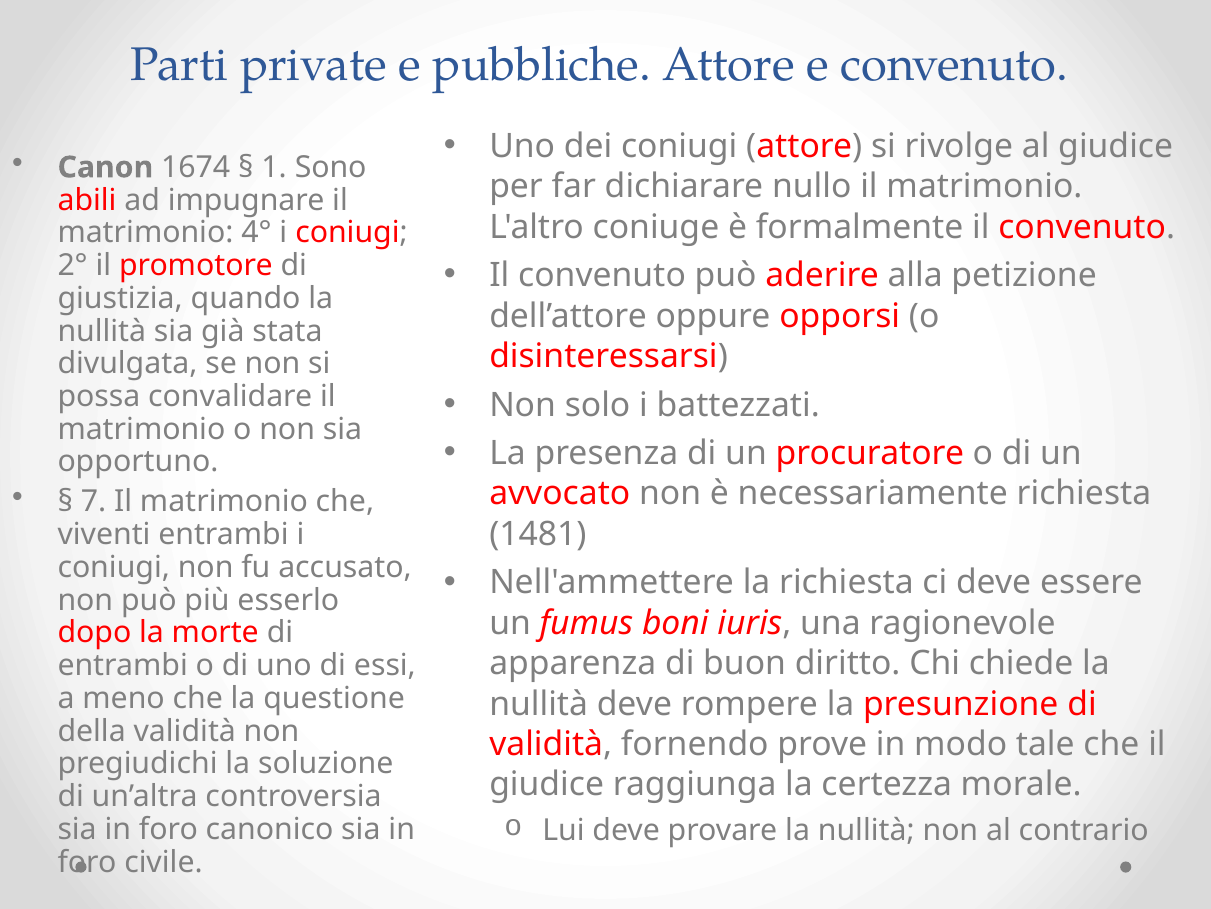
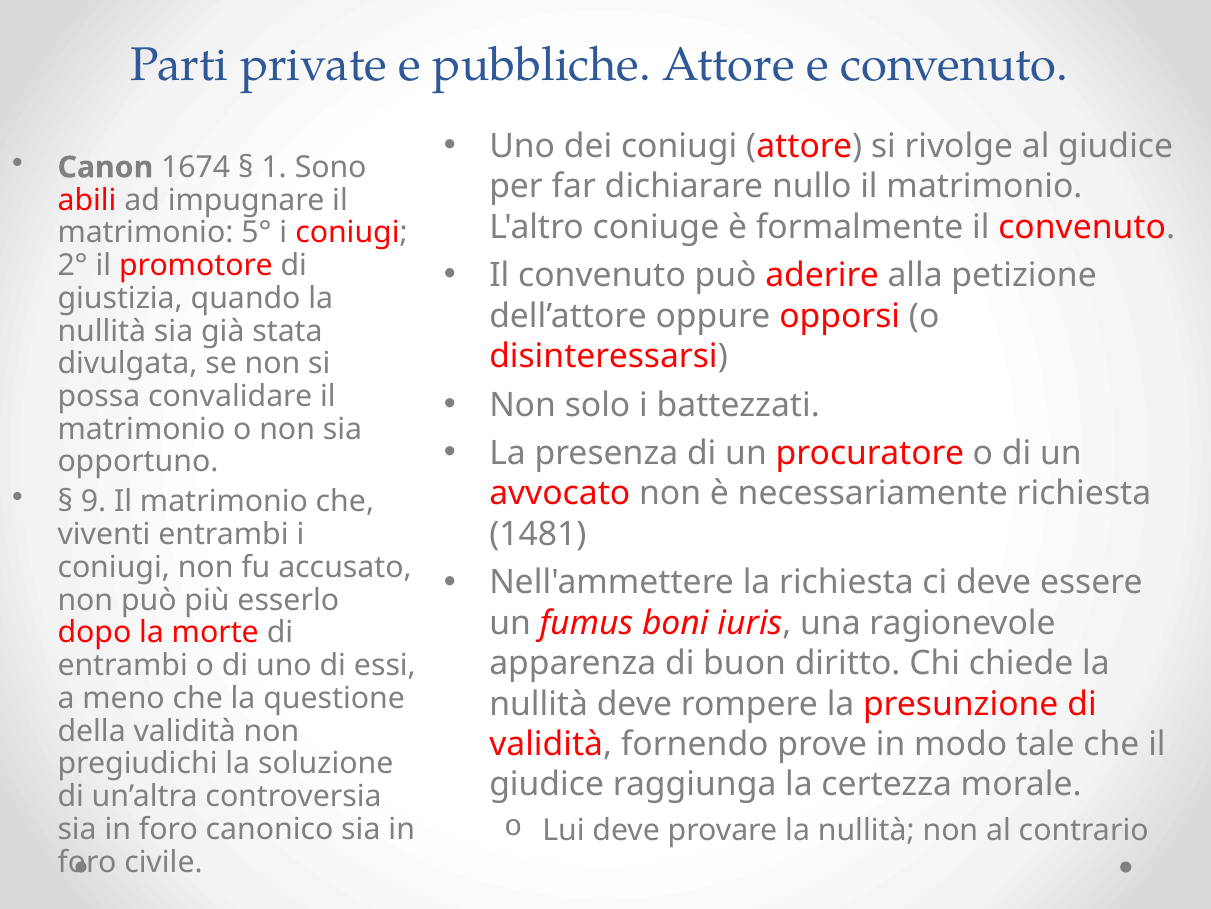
4°: 4° -> 5°
7: 7 -> 9
